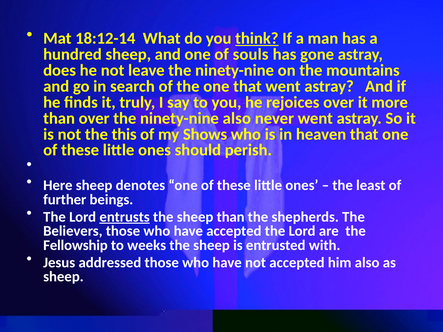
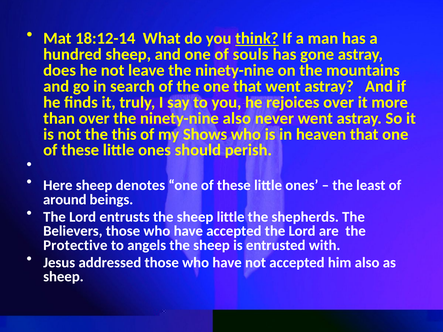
further: further -> around
entrusts underline: present -> none
sheep than: than -> little
Fellowship: Fellowship -> Protective
weeks: weeks -> angels
